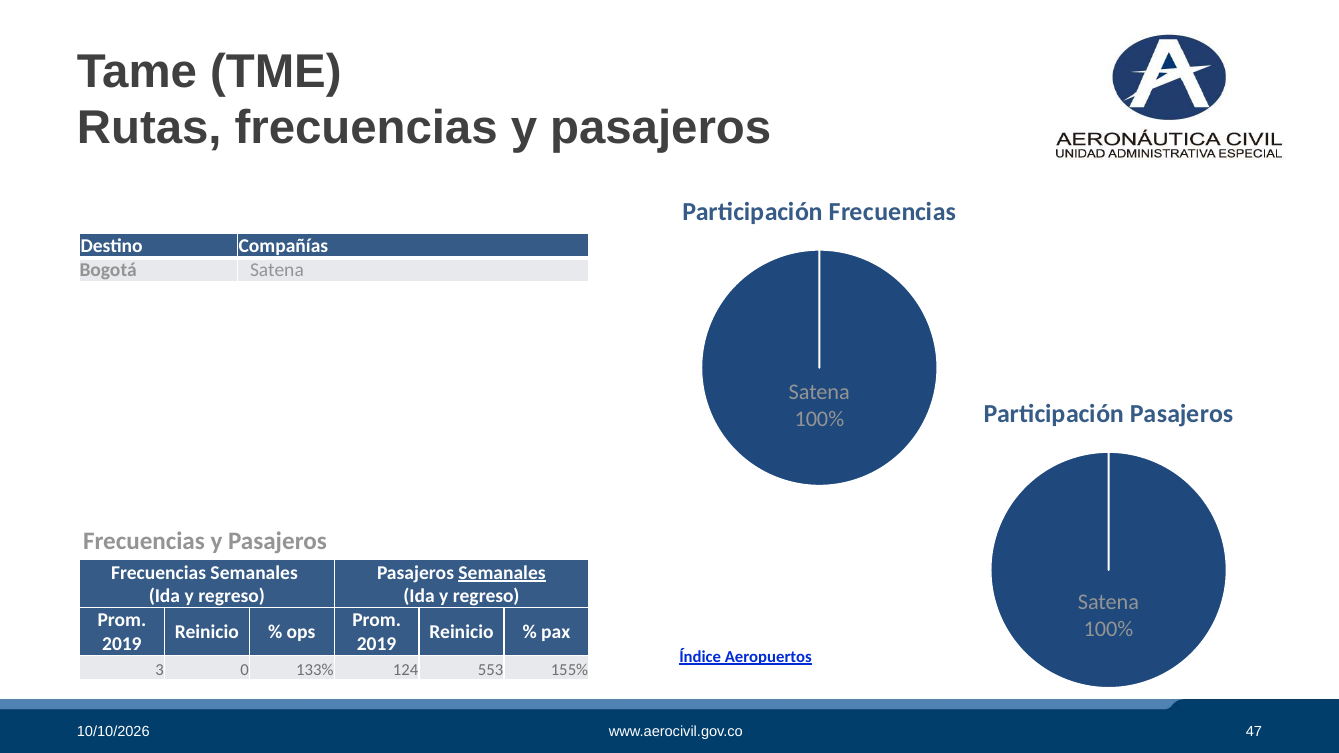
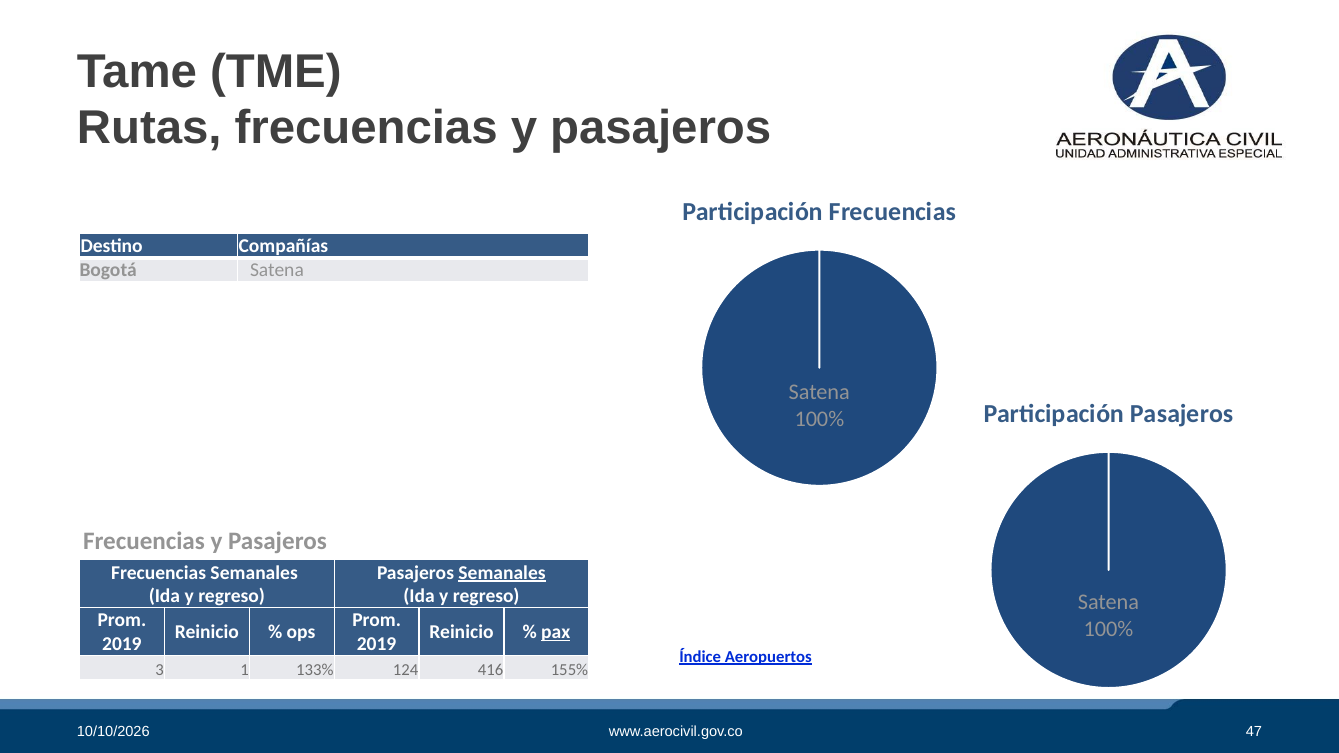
pax underline: none -> present
0: 0 -> 1
553: 553 -> 416
